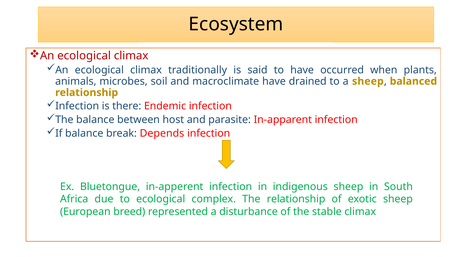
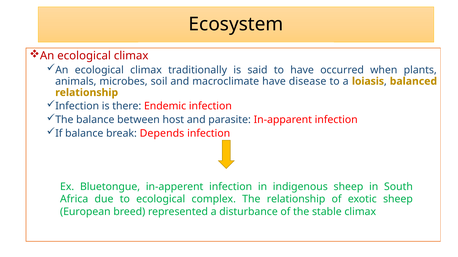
drained: drained -> disease
a sheep: sheep -> loiasis
